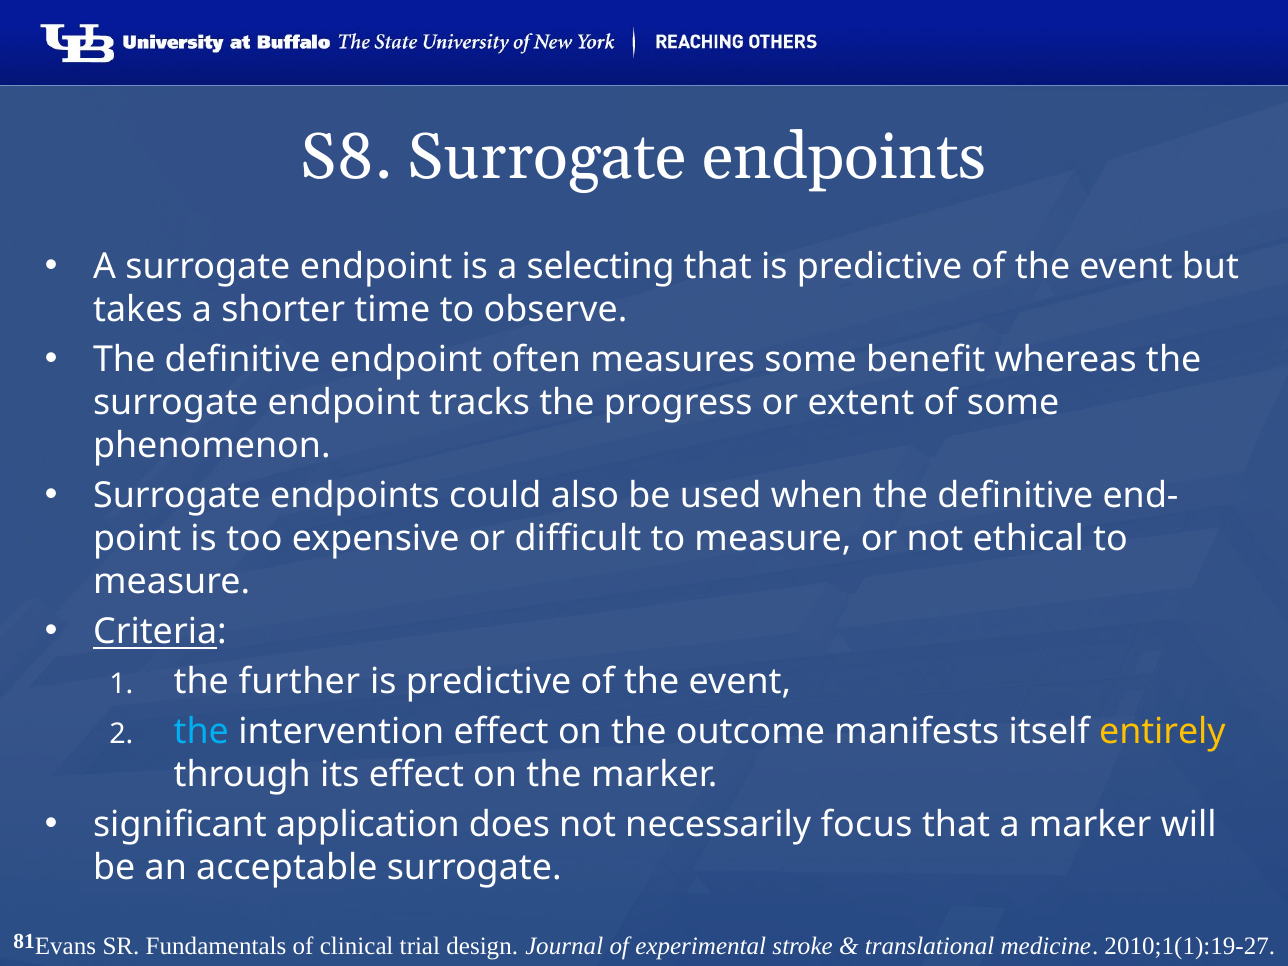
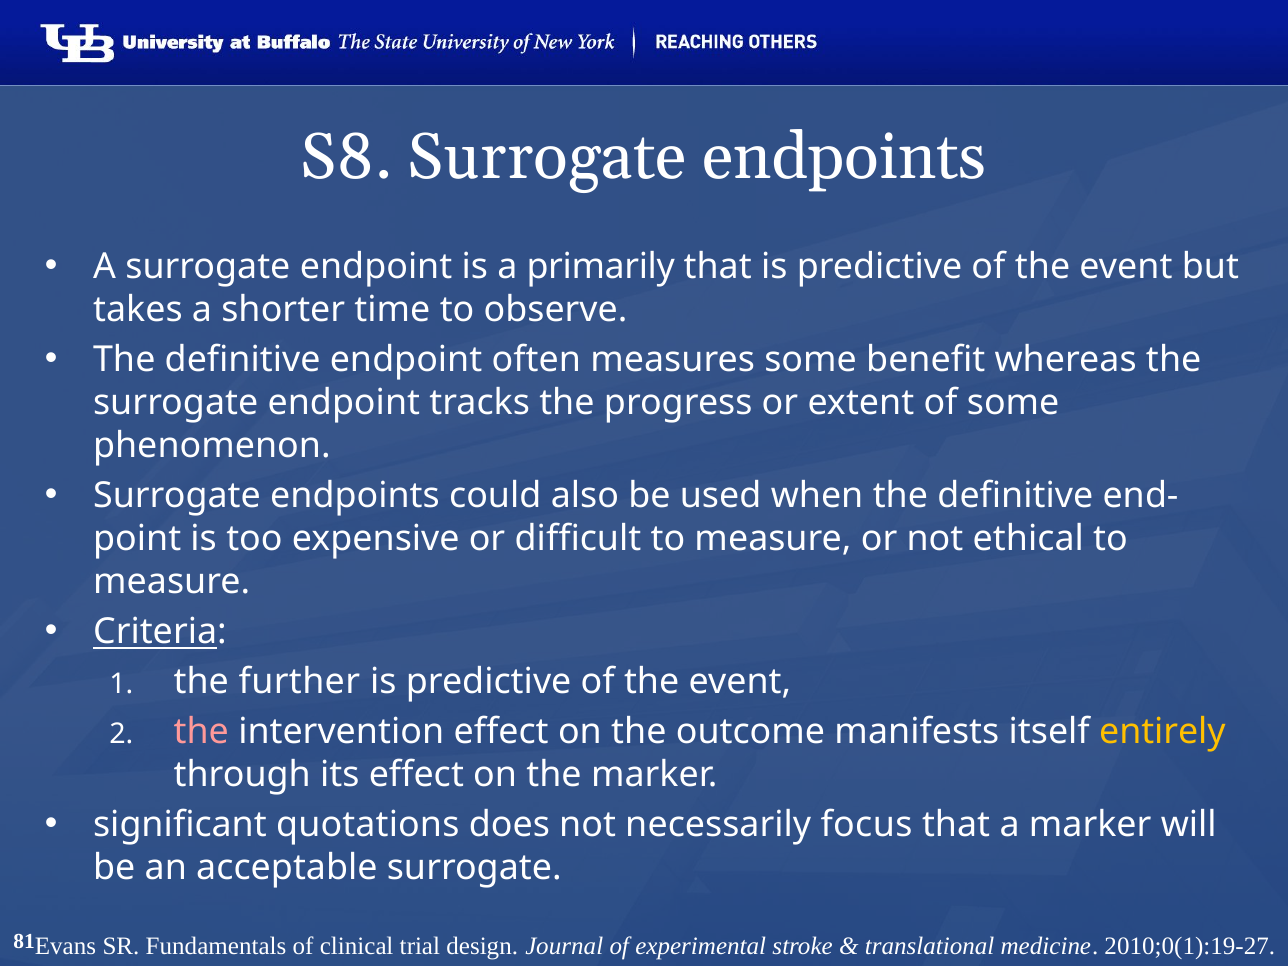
selecting: selecting -> primarily
the at (201, 732) colour: light blue -> pink
application: application -> quotations
2010;1(1):19-27: 2010;1(1):19-27 -> 2010;0(1):19-27
